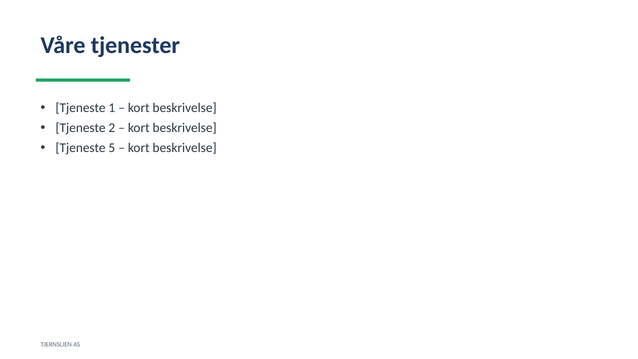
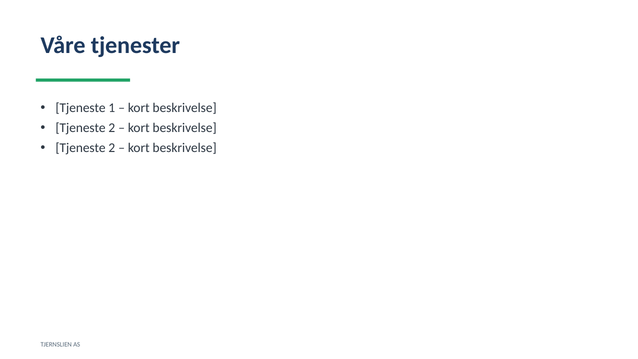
5 at (112, 148): 5 -> 2
